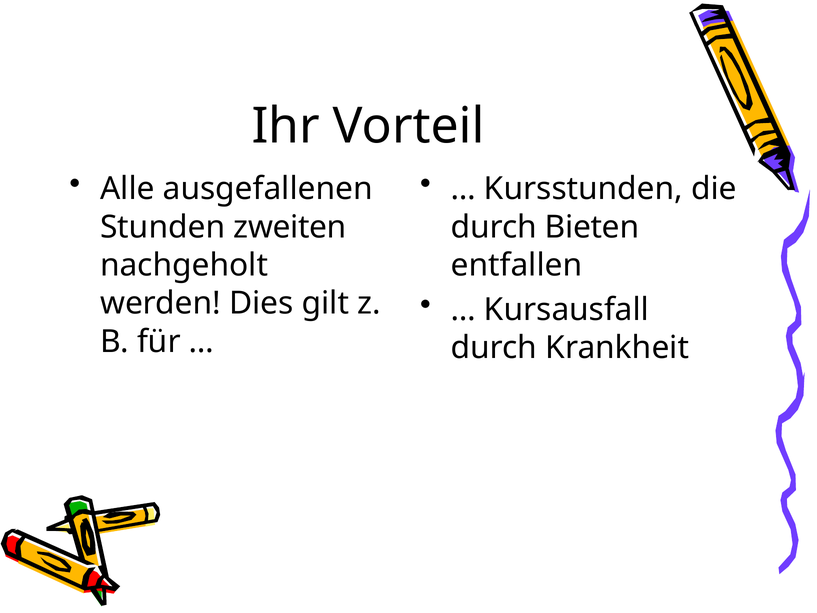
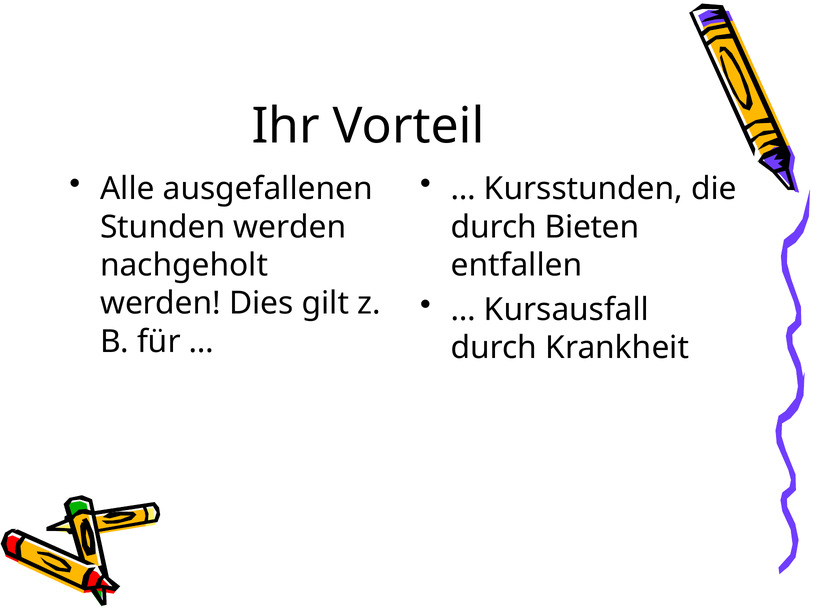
Stunden zweiten: zweiten -> werden
